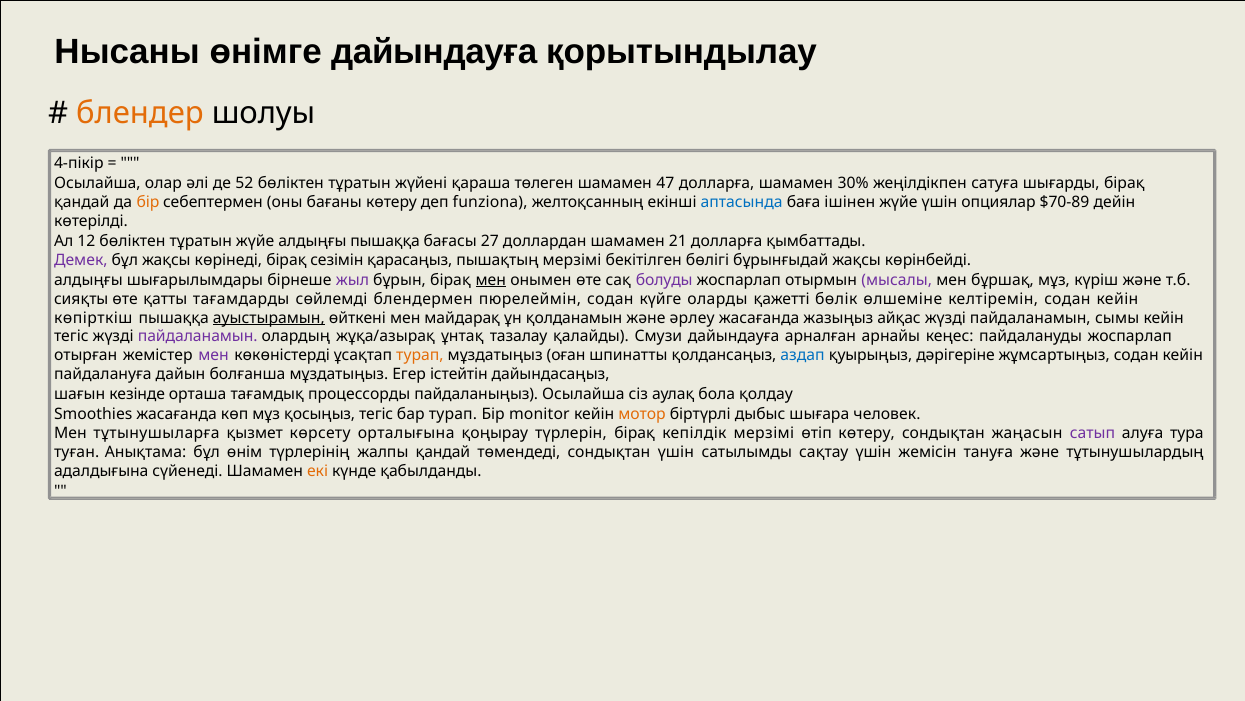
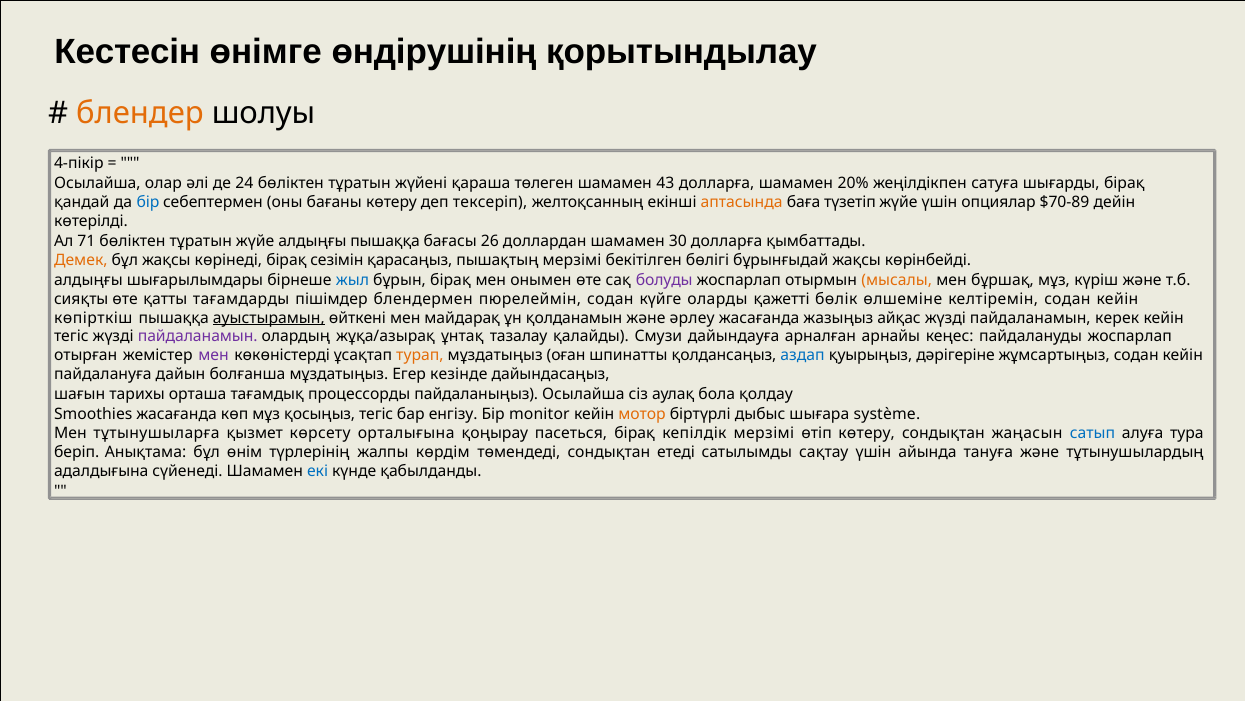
Нысаны: Нысаны -> Кестесін
өнімге дайындауға: дайындауға -> өндірушінің
52: 52 -> 24
47: 47 -> 43
30%: 30% -> 20%
бір at (148, 202) colour: orange -> blue
funziona: funziona -> тексеріп
аптасында colour: blue -> orange
ішінен: ішінен -> түзетіп
12: 12 -> 71
27: 27 -> 26
21: 21 -> 30
Демек colour: purple -> orange
жыл colour: purple -> blue
мен at (491, 280) underline: present -> none
мысалы colour: purple -> orange
сөйлемді: сөйлемді -> пішімдер
сымы: сымы -> керек
істейтін: істейтін -> кезінде
кезінде: кезінде -> тарихы
бар турап: турап -> енгізу
человек: человек -> système
түрлерін: түрлерін -> пасеться
сатып colour: purple -> blue
туған: туған -> беріп
жалпы қандай: қандай -> көрдім
сондықтан үшін: үшін -> етеді
жемісін: жемісін -> айында
екі colour: orange -> blue
